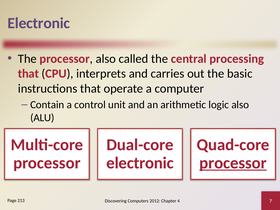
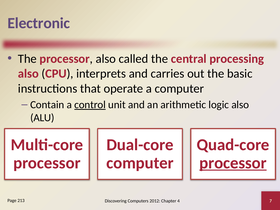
that at (28, 74): that -> also
control underline: none -> present
electronic at (140, 163): electronic -> computer
